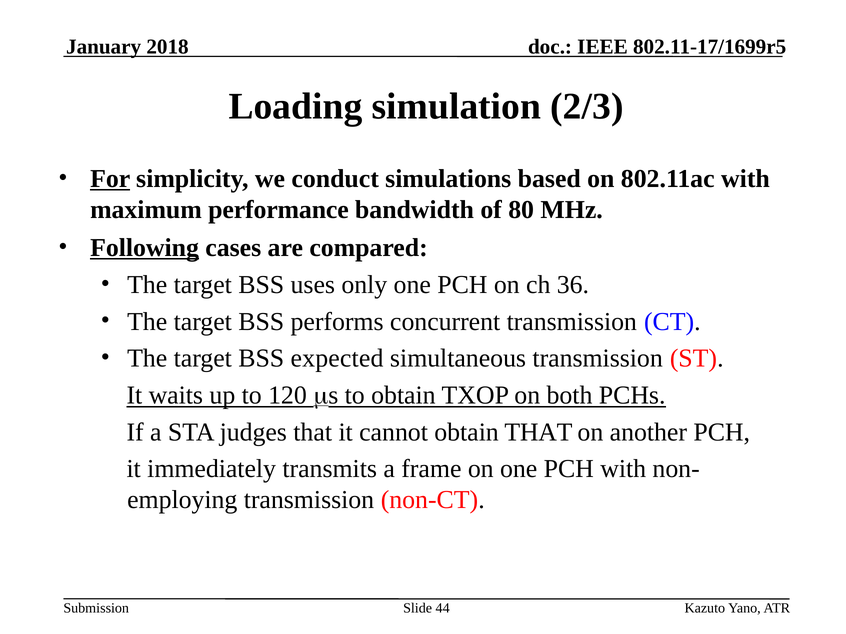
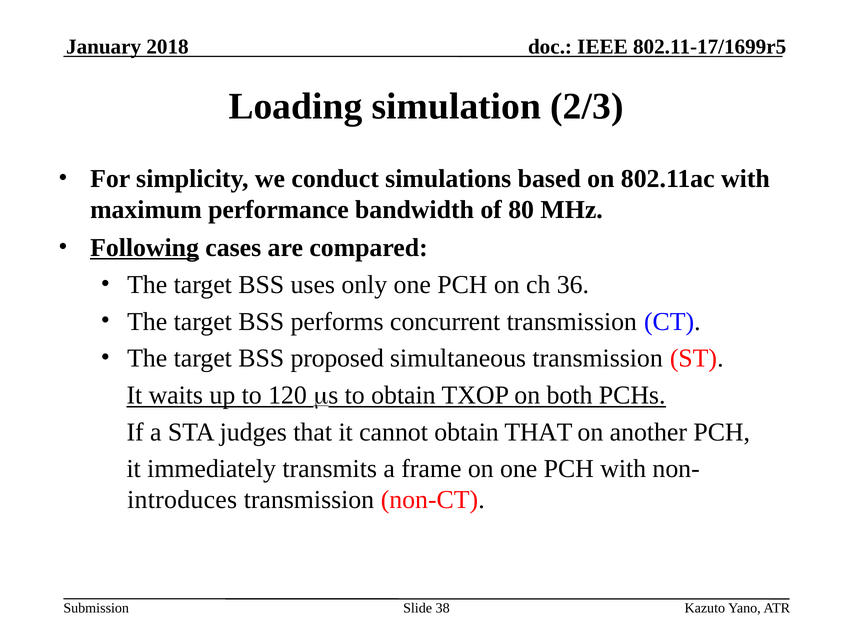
For underline: present -> none
expected: expected -> proposed
employing: employing -> introduces
44: 44 -> 38
